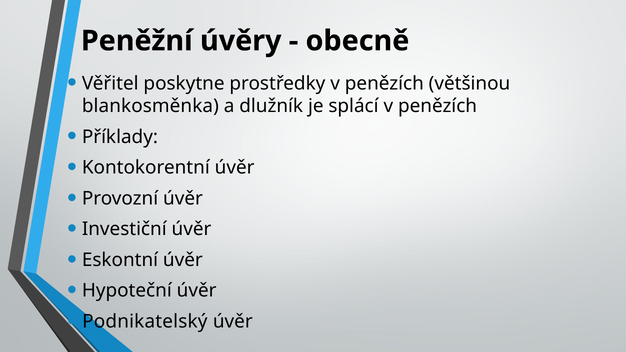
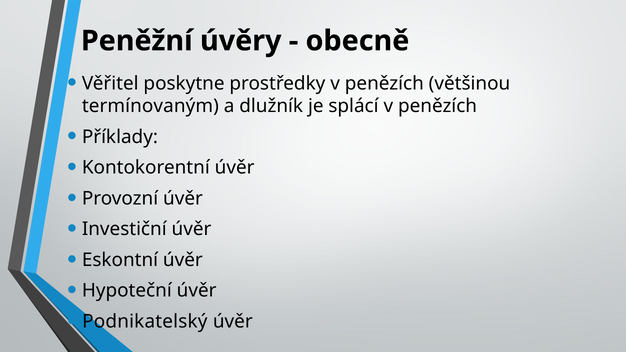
blankosměnka: blankosměnka -> termínovaným
